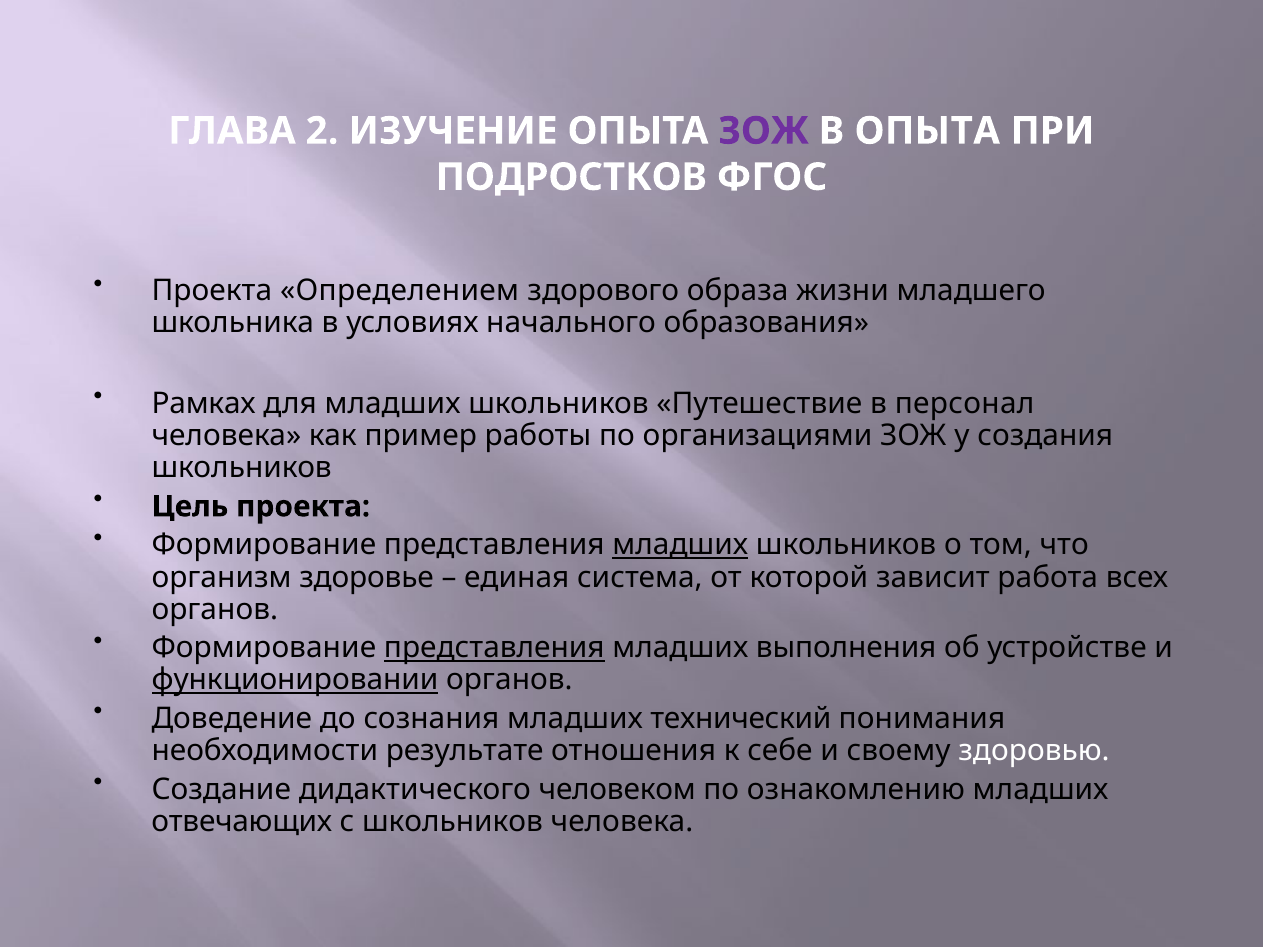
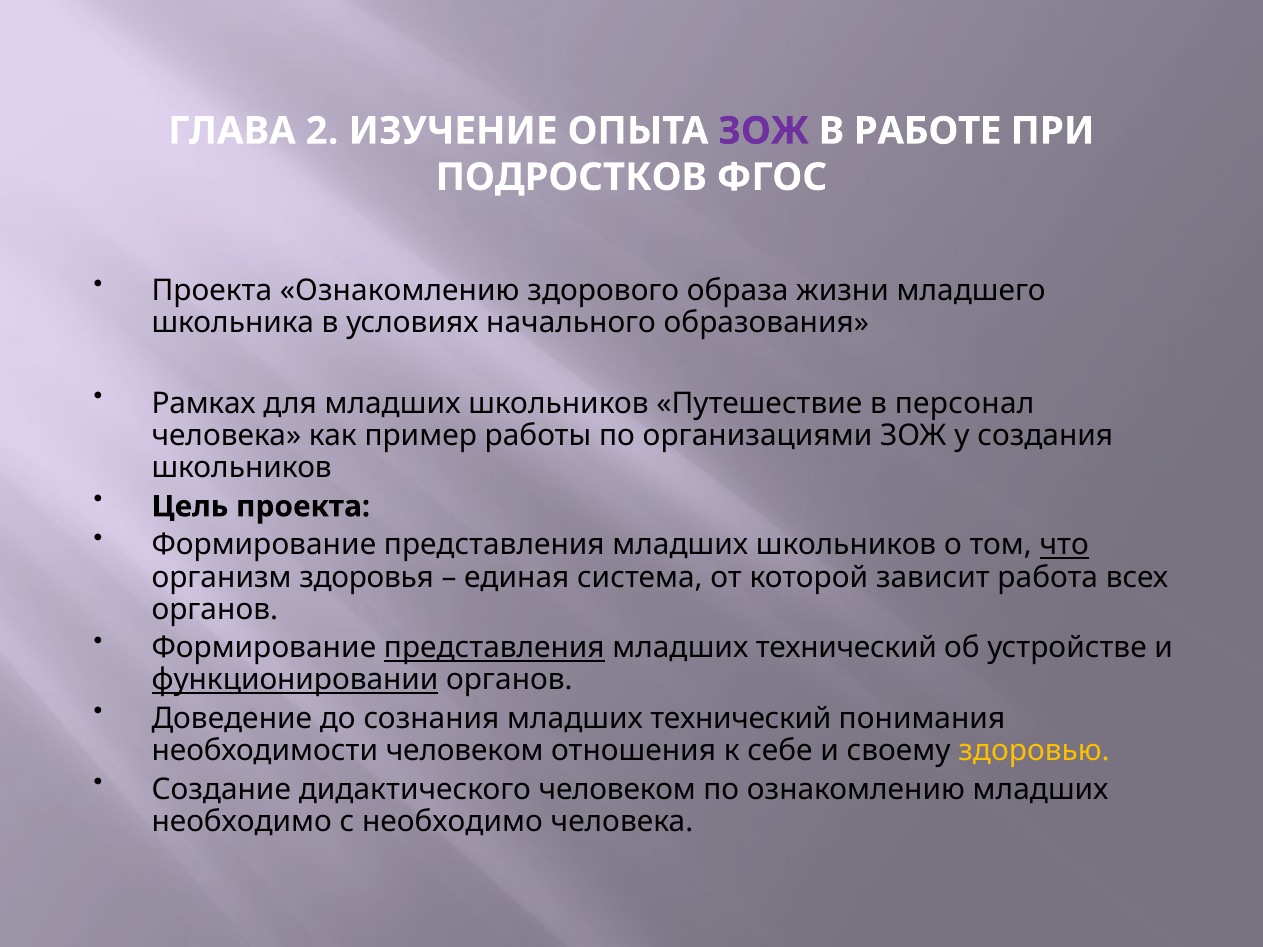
В ОПЫТА: ОПЫТА -> РАБОТЕ
Проекта Определением: Определением -> Ознакомлению
младших at (680, 545) underline: present -> none
что underline: none -> present
здоровье: здоровье -> здоровья
выполнения at (846, 648): выполнения -> технический
необходимости результате: результате -> человеком
здоровью colour: white -> yellow
отвечающих at (242, 822): отвечающих -> необходимо
с школьников: школьников -> необходимо
